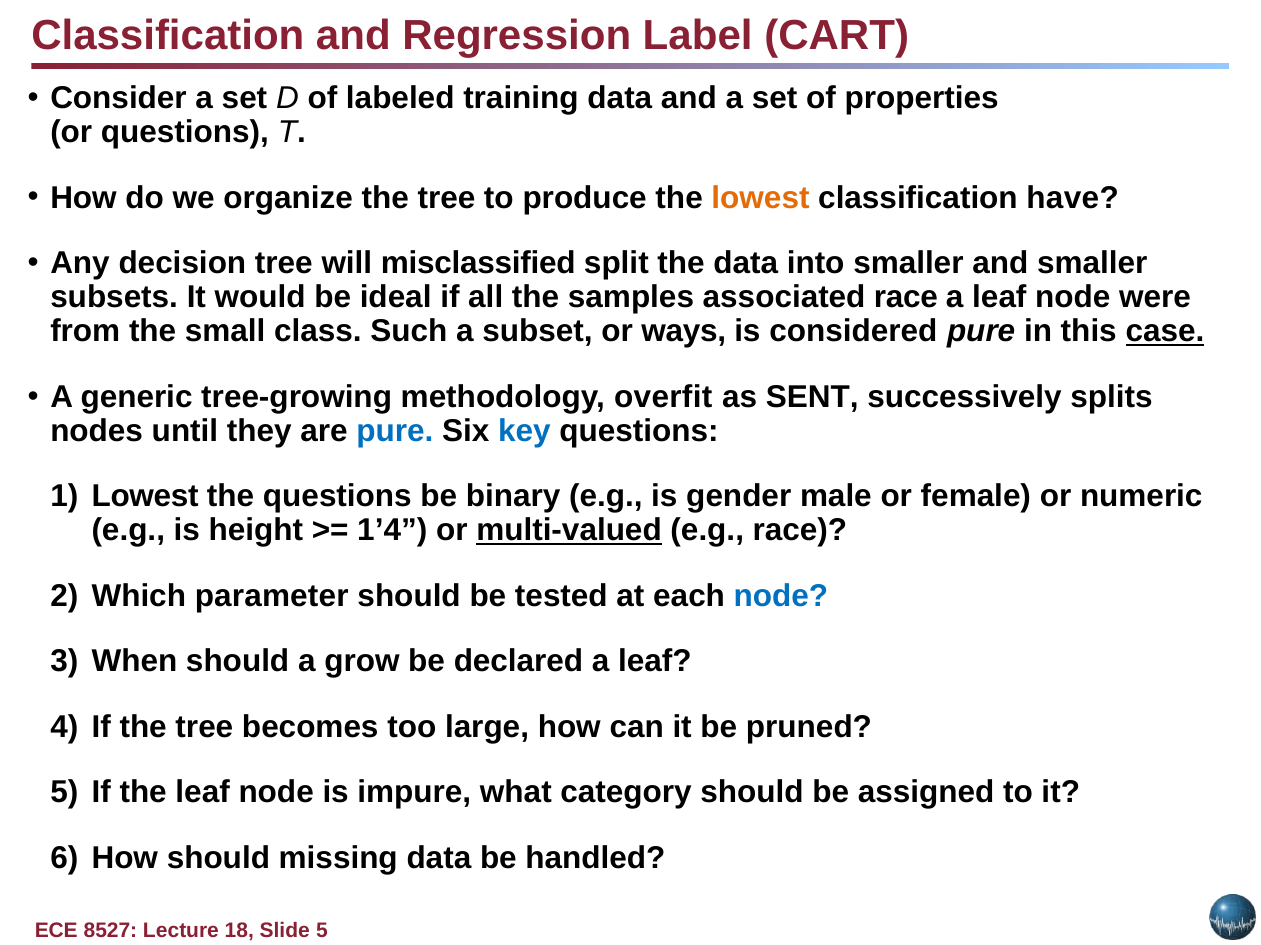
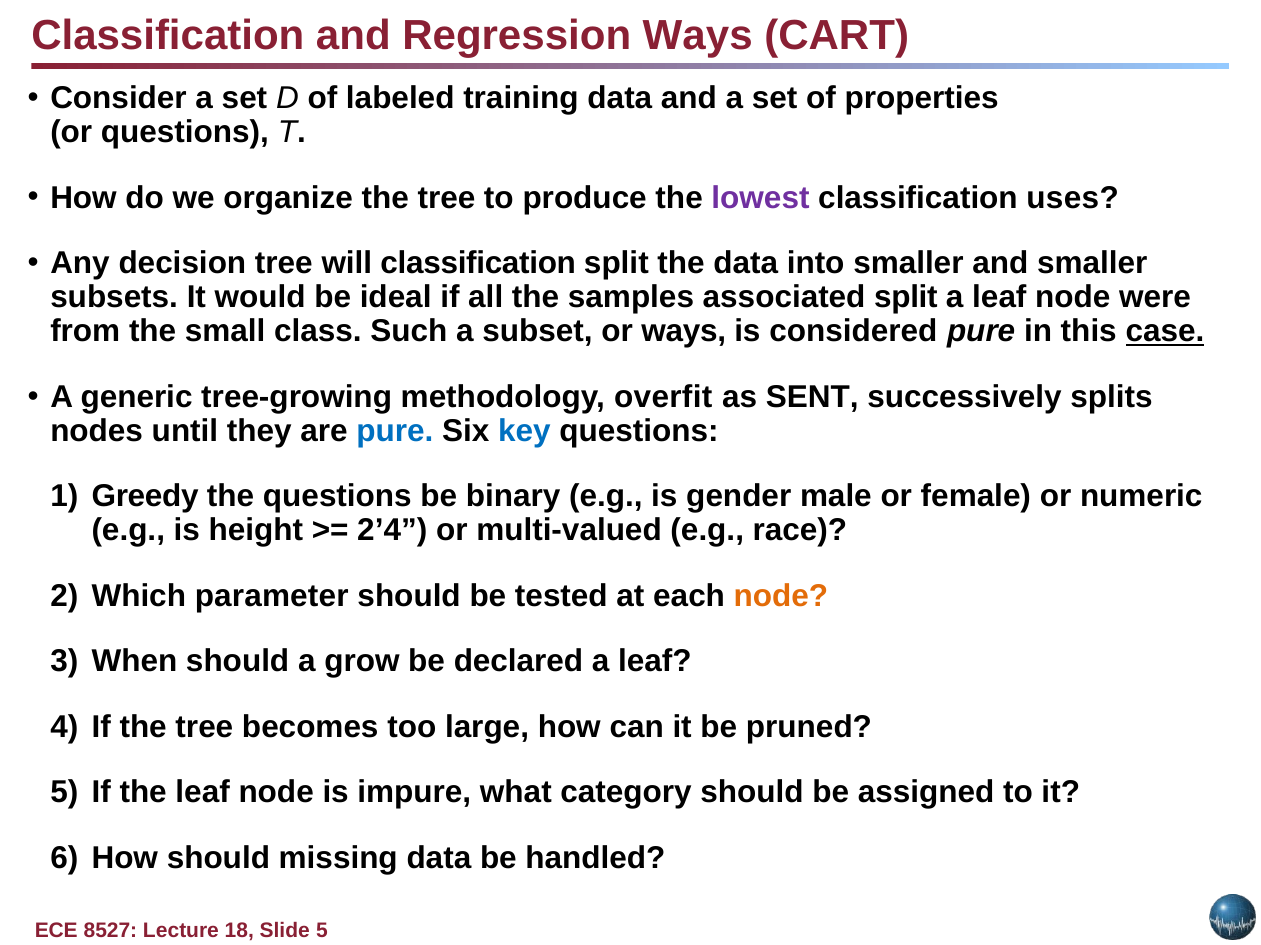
Regression Label: Label -> Ways
lowest at (761, 198) colour: orange -> purple
have: have -> uses
will misclassified: misclassified -> classification
associated race: race -> split
Lowest at (145, 497): Lowest -> Greedy
1’4: 1’4 -> 2’4
multi-valued underline: present -> none
node at (781, 596) colour: blue -> orange
